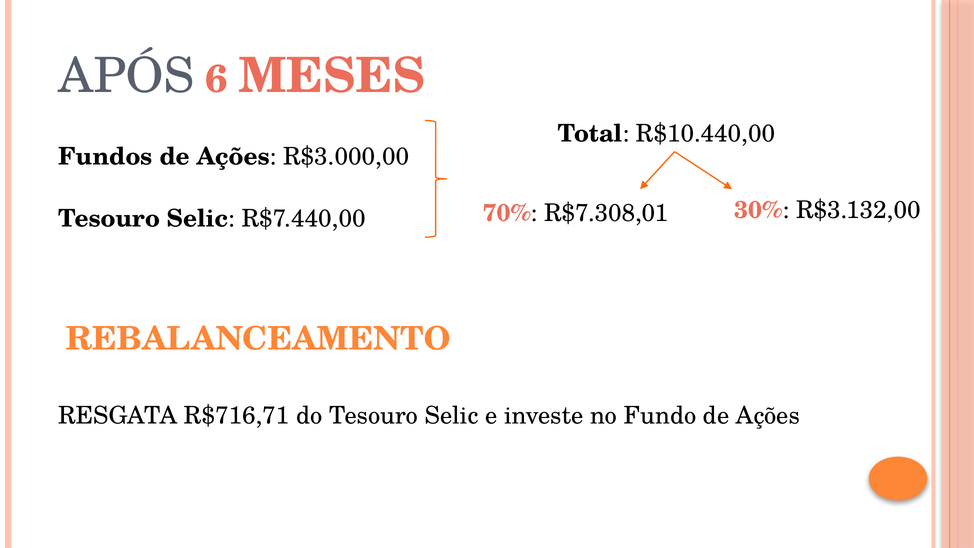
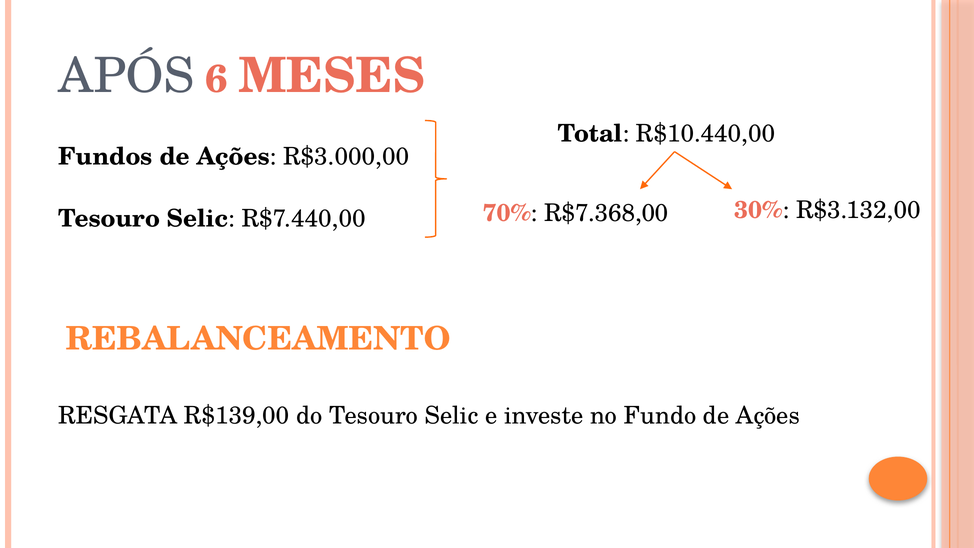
R$7.308,01: R$7.308,01 -> R$7.368,00
R$716,71: R$716,71 -> R$139,00
